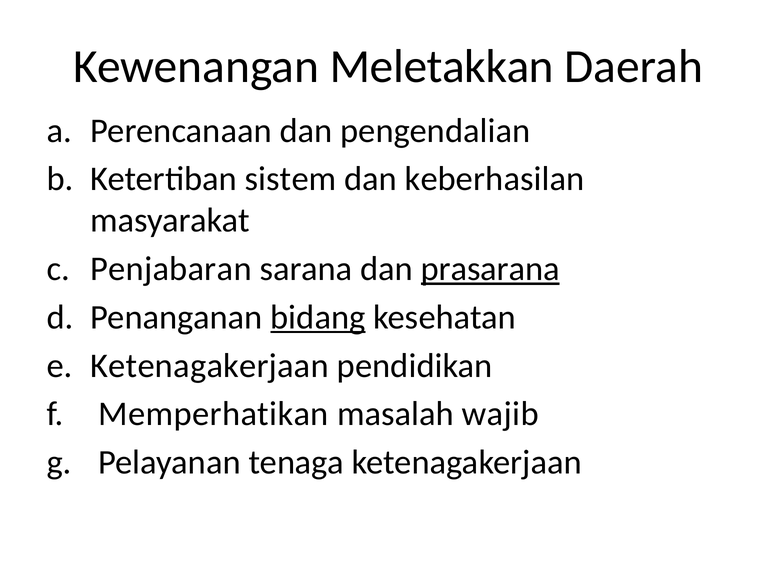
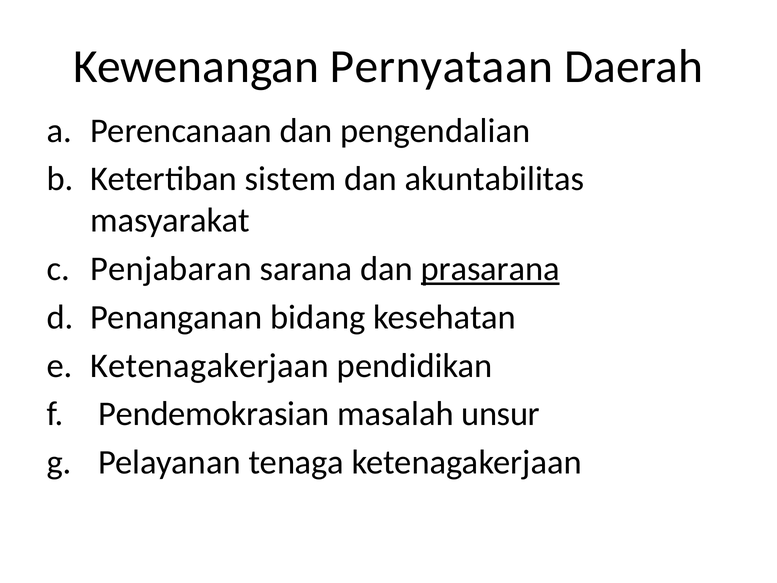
Meletakkan: Meletakkan -> Pernyataan
keberhasilan: keberhasilan -> akuntabilitas
bidang underline: present -> none
Memperhatikan: Memperhatikan -> Pendemokrasian
wajib: wajib -> unsur
